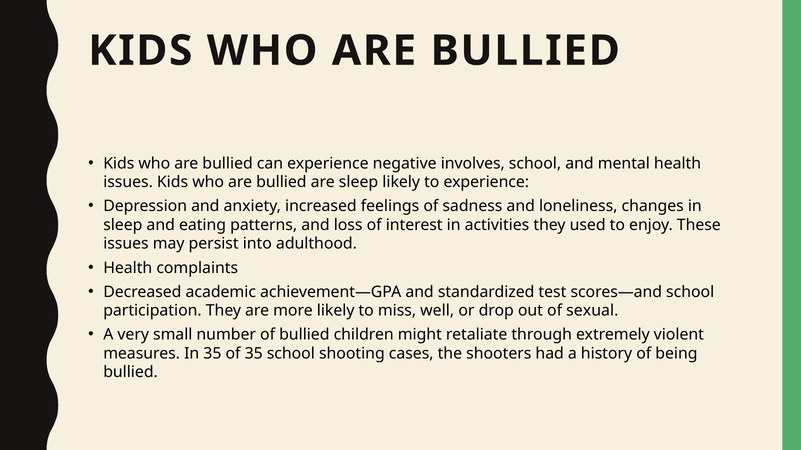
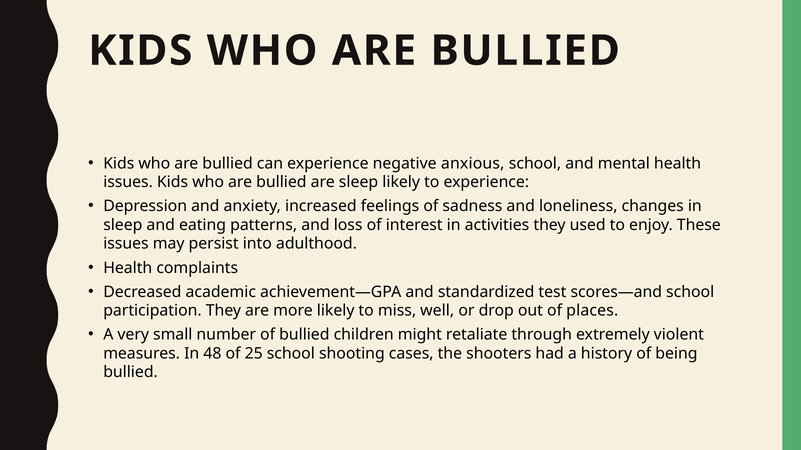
involves: involves -> anxious
sexual: sexual -> places
In 35: 35 -> 48
of 35: 35 -> 25
